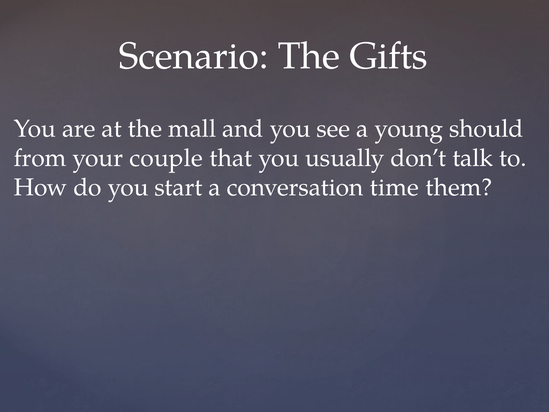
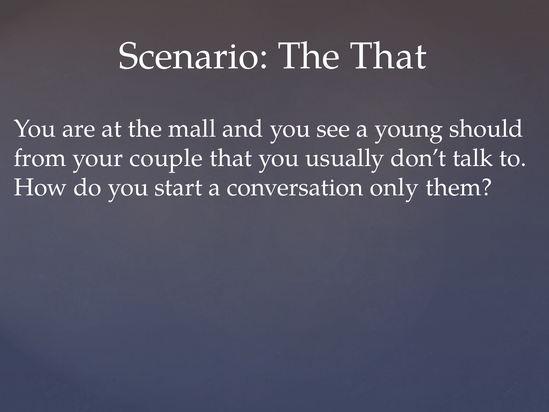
The Gifts: Gifts -> That
time: time -> only
